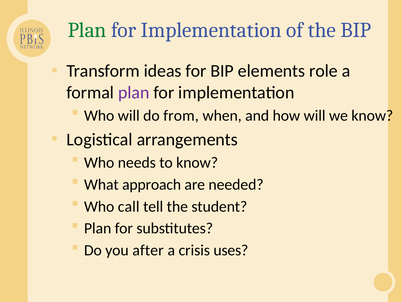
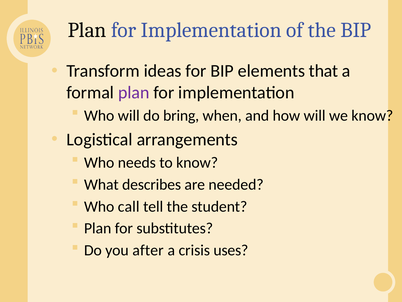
Plan at (87, 30) colour: green -> black
role: role -> that
from: from -> bring
approach: approach -> describes
